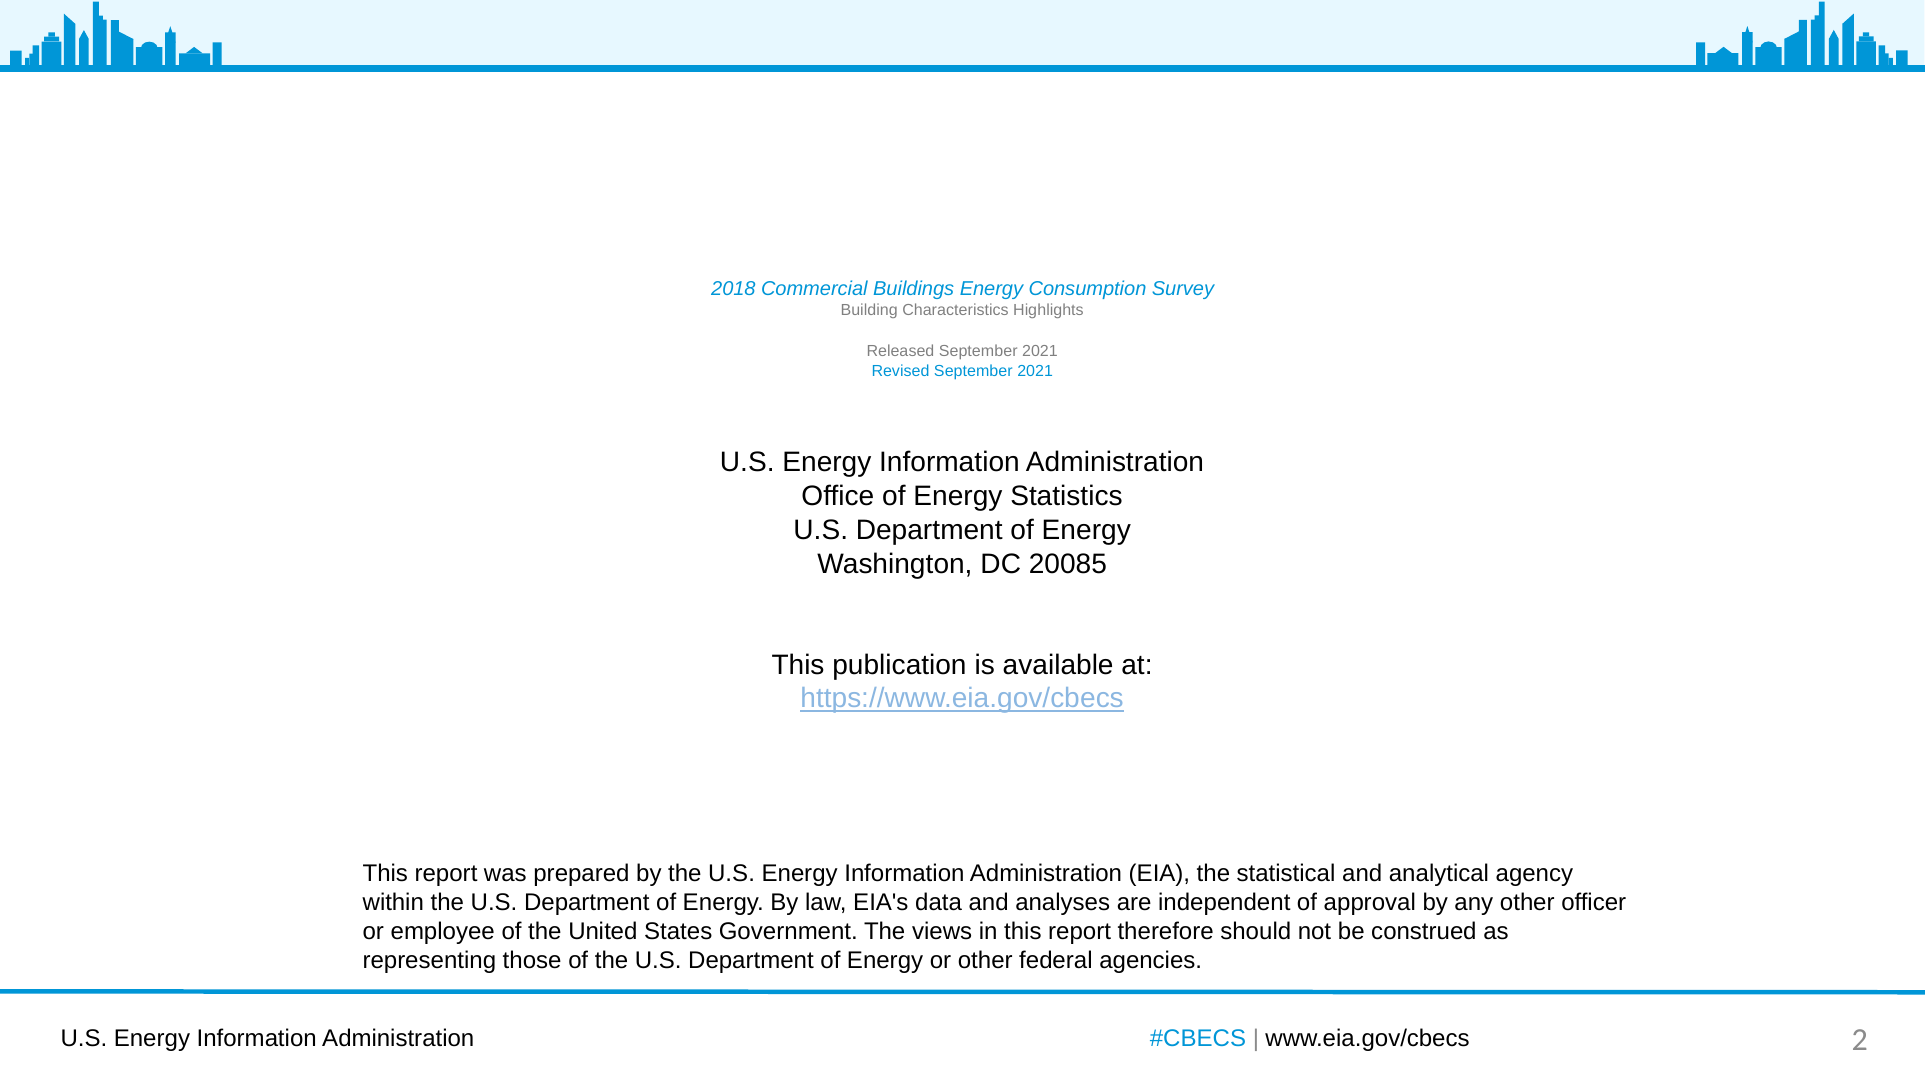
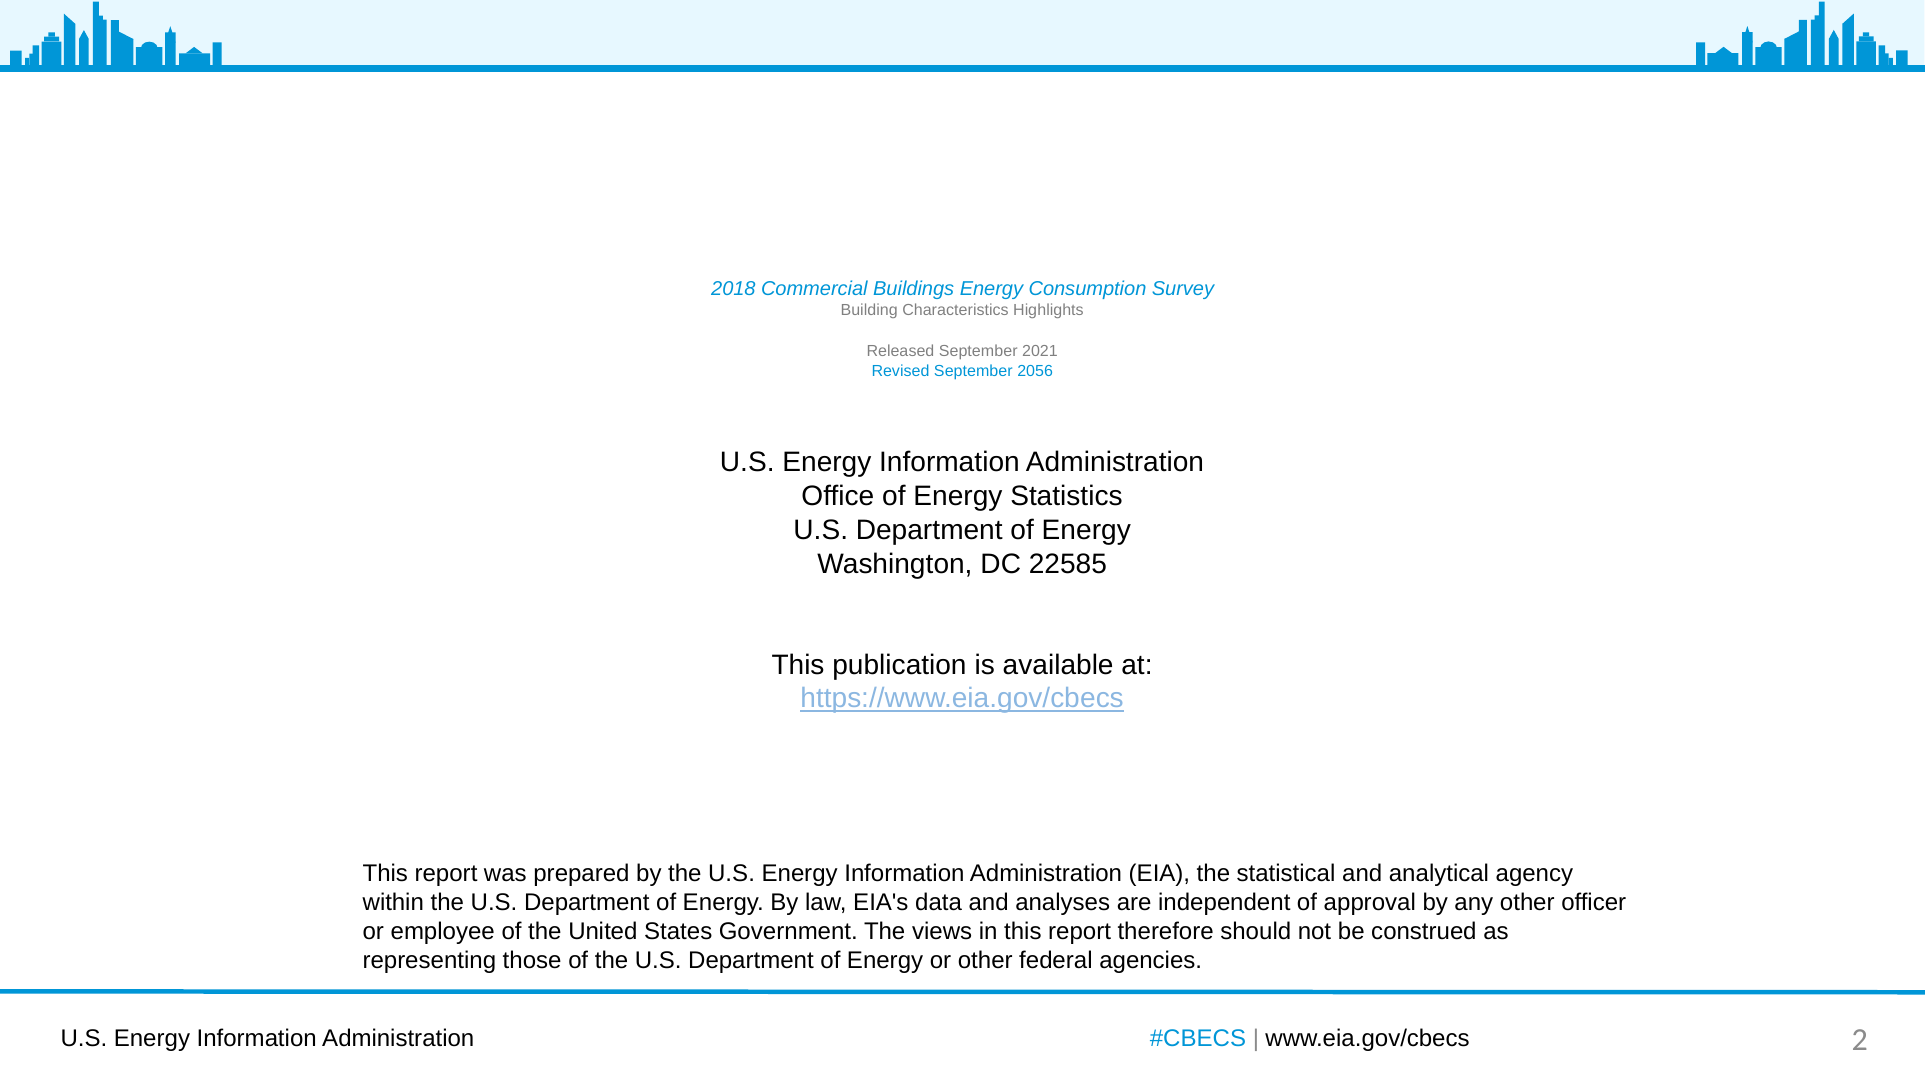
Revised September 2021: 2021 -> 2056
20085: 20085 -> 22585
